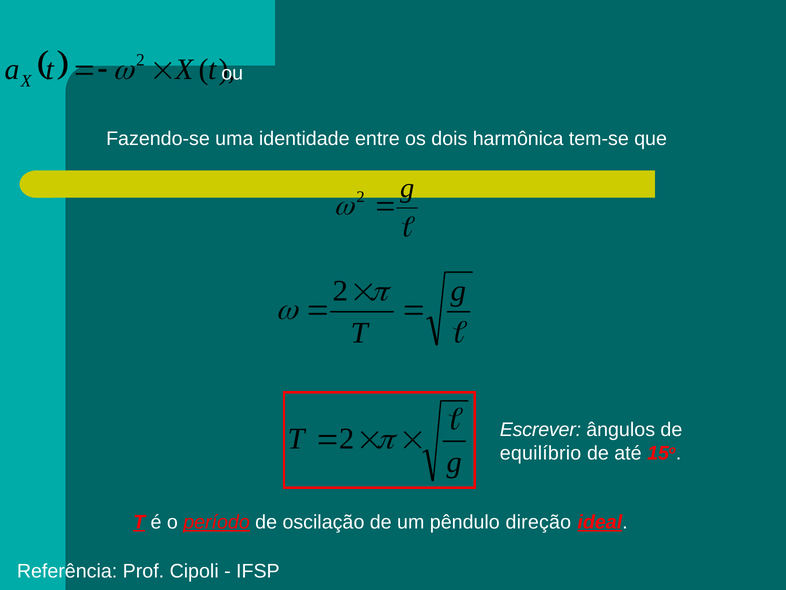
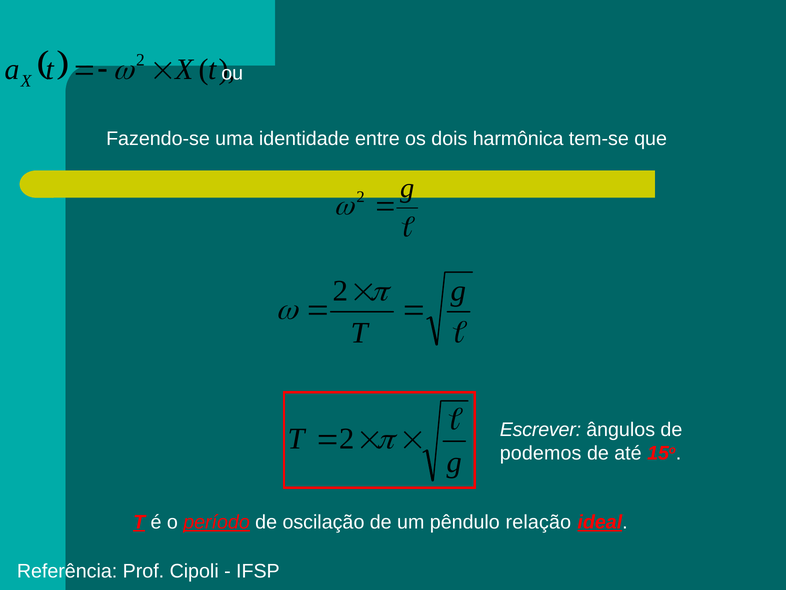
equilíbrio: equilíbrio -> podemos
direção: direção -> relação
